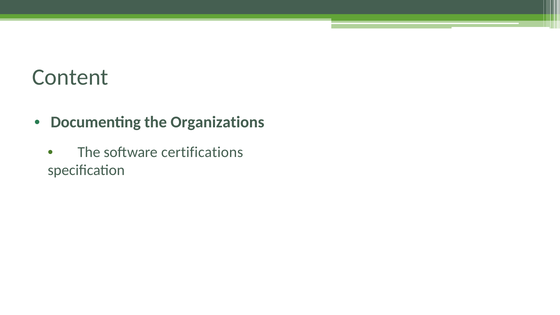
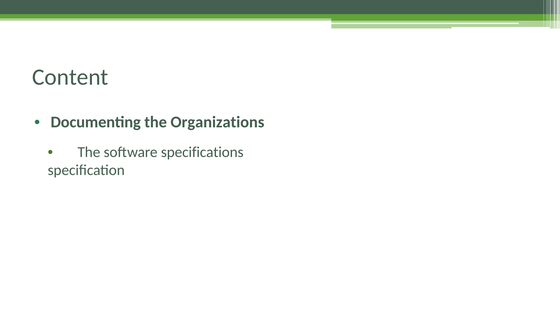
certifications: certifications -> specifications
